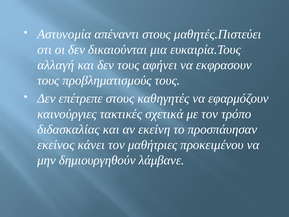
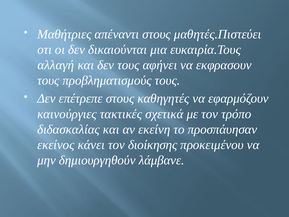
Αστυνομία: Αστυνομία -> Μαθήτριες
μαθήτριες: μαθήτριες -> διοίκησης
